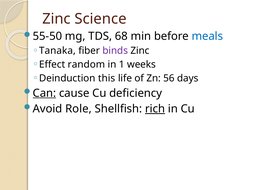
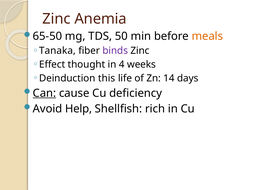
Science: Science -> Anemia
55-50: 55-50 -> 65-50
68: 68 -> 50
meals colour: blue -> orange
random: random -> thought
1: 1 -> 4
56: 56 -> 14
Role: Role -> Help
rich underline: present -> none
